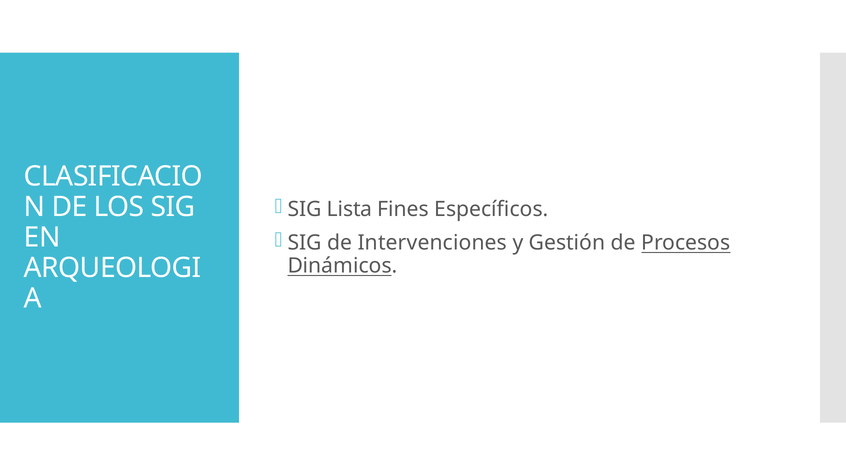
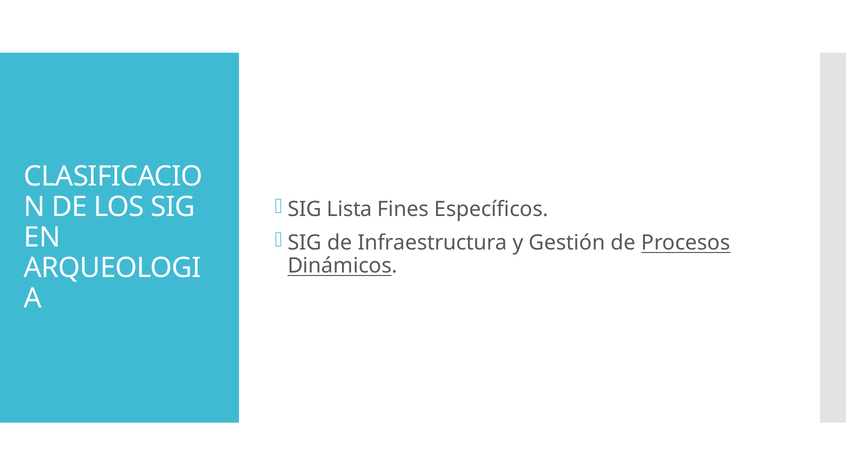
Intervenciones: Intervenciones -> Infraestructura
